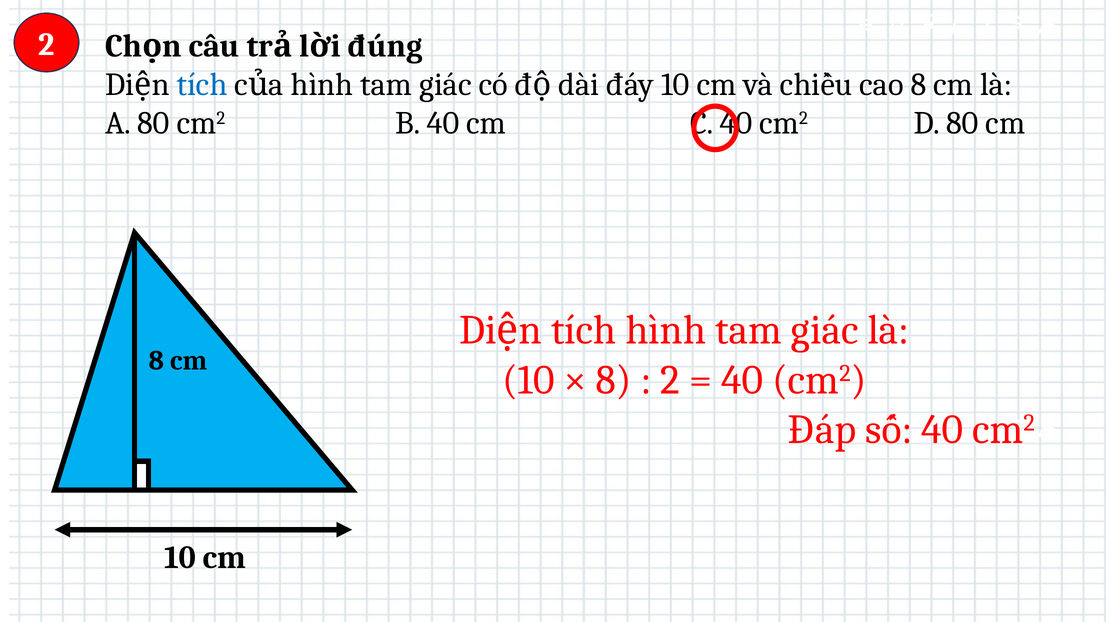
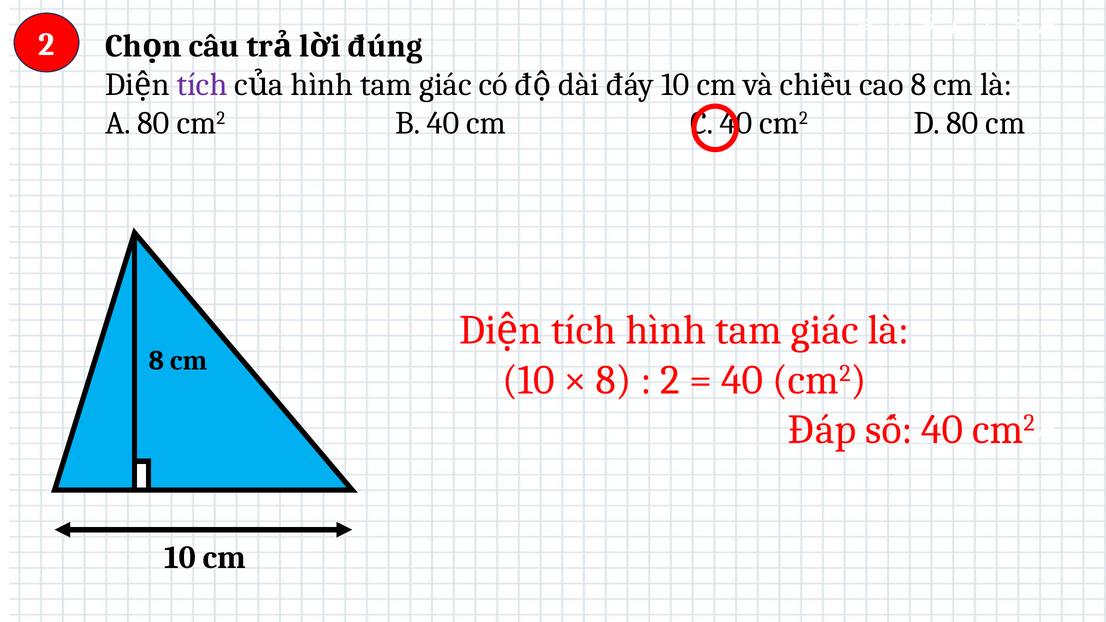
tích at (202, 85) colour: blue -> purple
